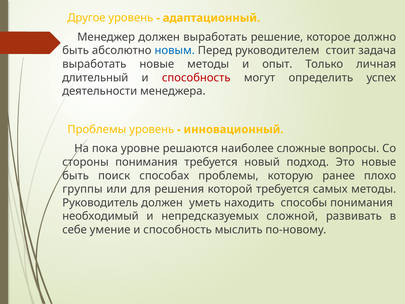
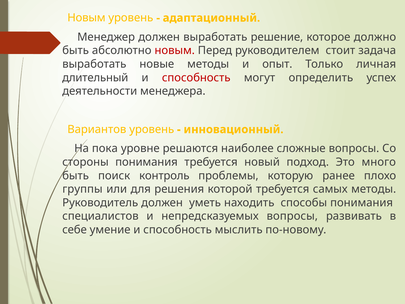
Другое at (86, 18): Другое -> Новым
новым at (175, 51) colour: blue -> red
Проблемы at (97, 129): Проблемы -> Вариантов
Это новые: новые -> много
способах: способах -> контроль
необходимый: необходимый -> специалистов
непредсказуемых сложной: сложной -> вопросы
